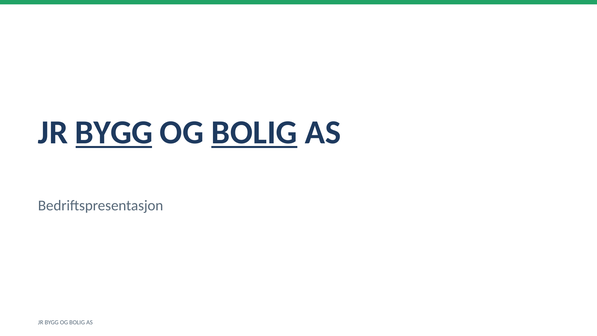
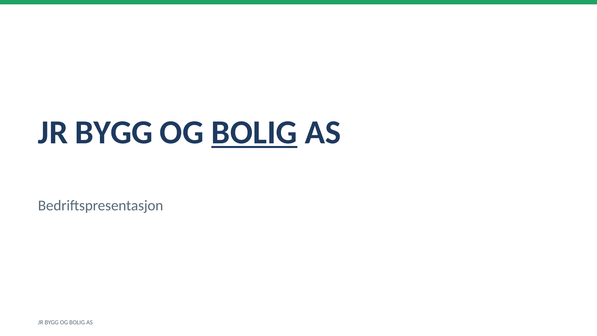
BYGG at (114, 132) underline: present -> none
